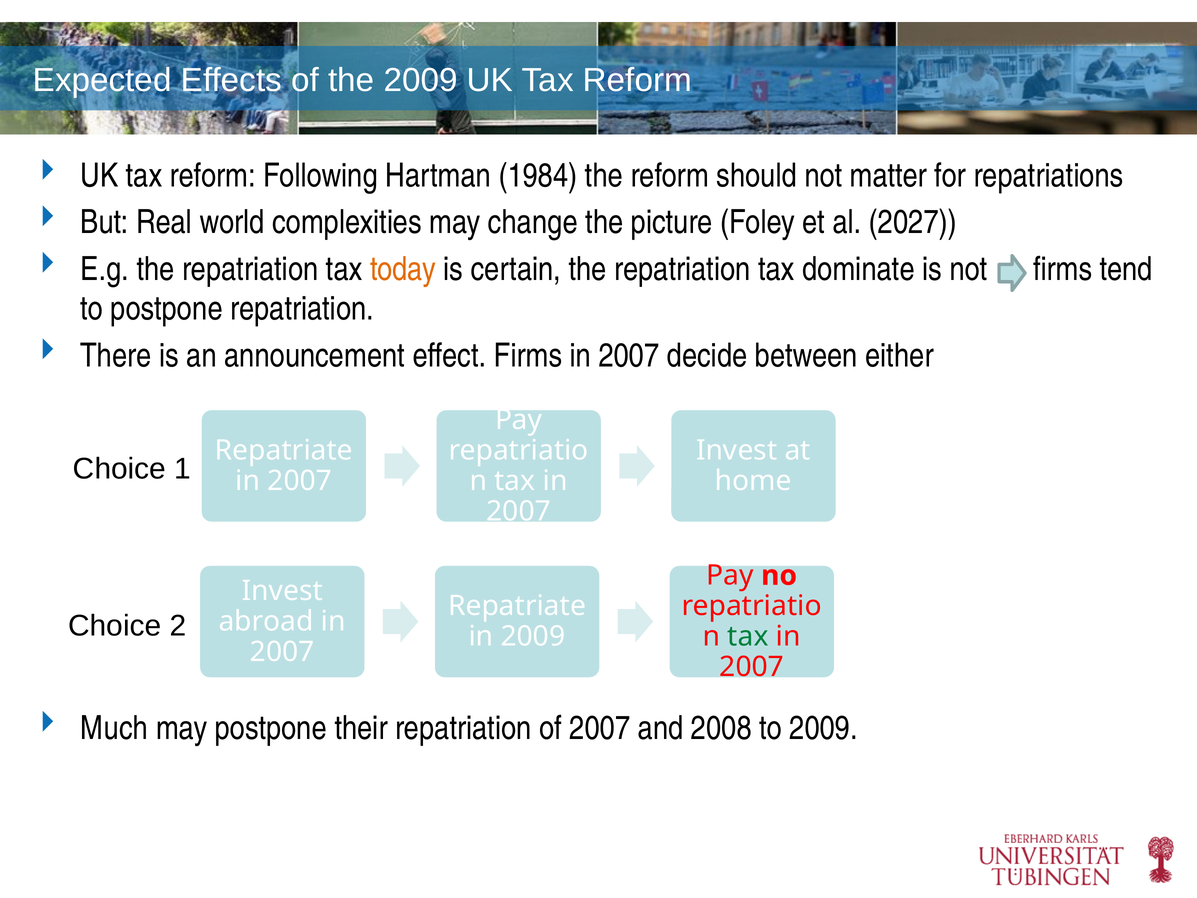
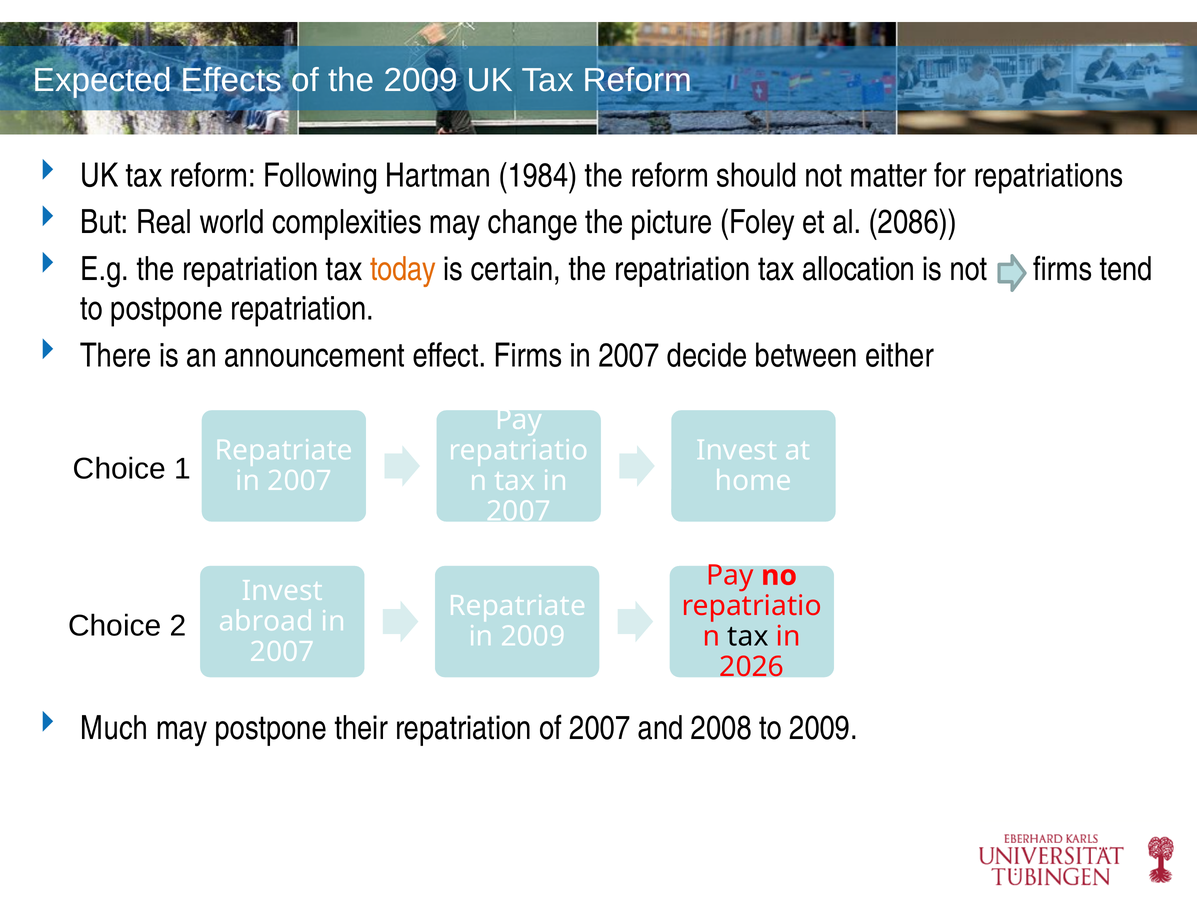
2027: 2027 -> 2086
dominate: dominate -> allocation
tax at (748, 636) colour: green -> black
2007 at (752, 667): 2007 -> 2026
